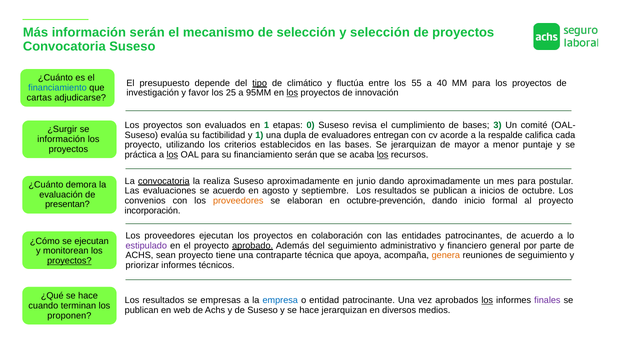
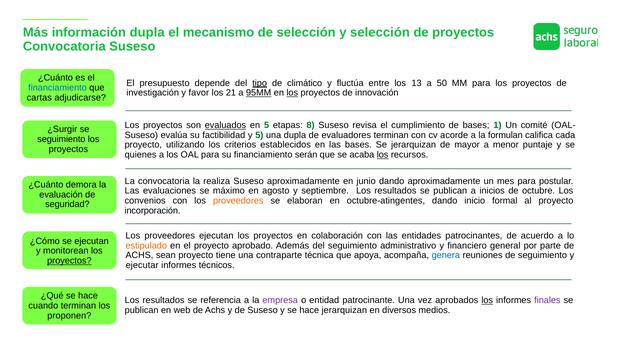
información serán: serán -> dupla
55: 55 -> 13
40: 40 -> 50
25: 25 -> 21
95MM underline: none -> present
evaluados underline: none -> present
en 1: 1 -> 5
0: 0 -> 8
3: 3 -> 1
y 1: 1 -> 5
evaluadores entregan: entregan -> terminan
respalde: respalde -> formulan
información at (61, 139): información -> seguimiento
práctica: práctica -> quienes
los at (172, 155) underline: present -> none
convocatoria at (164, 181) underline: present -> none
se acuerdo: acuerdo -> máximo
octubre-prevención: octubre-prevención -> octubre-atingentes
presentan: presentan -> seguridad
estipulado colour: purple -> orange
aprobado underline: present -> none
genera colour: orange -> blue
priorizar: priorizar -> ejecutar
empresas: empresas -> referencia
empresa colour: blue -> purple
